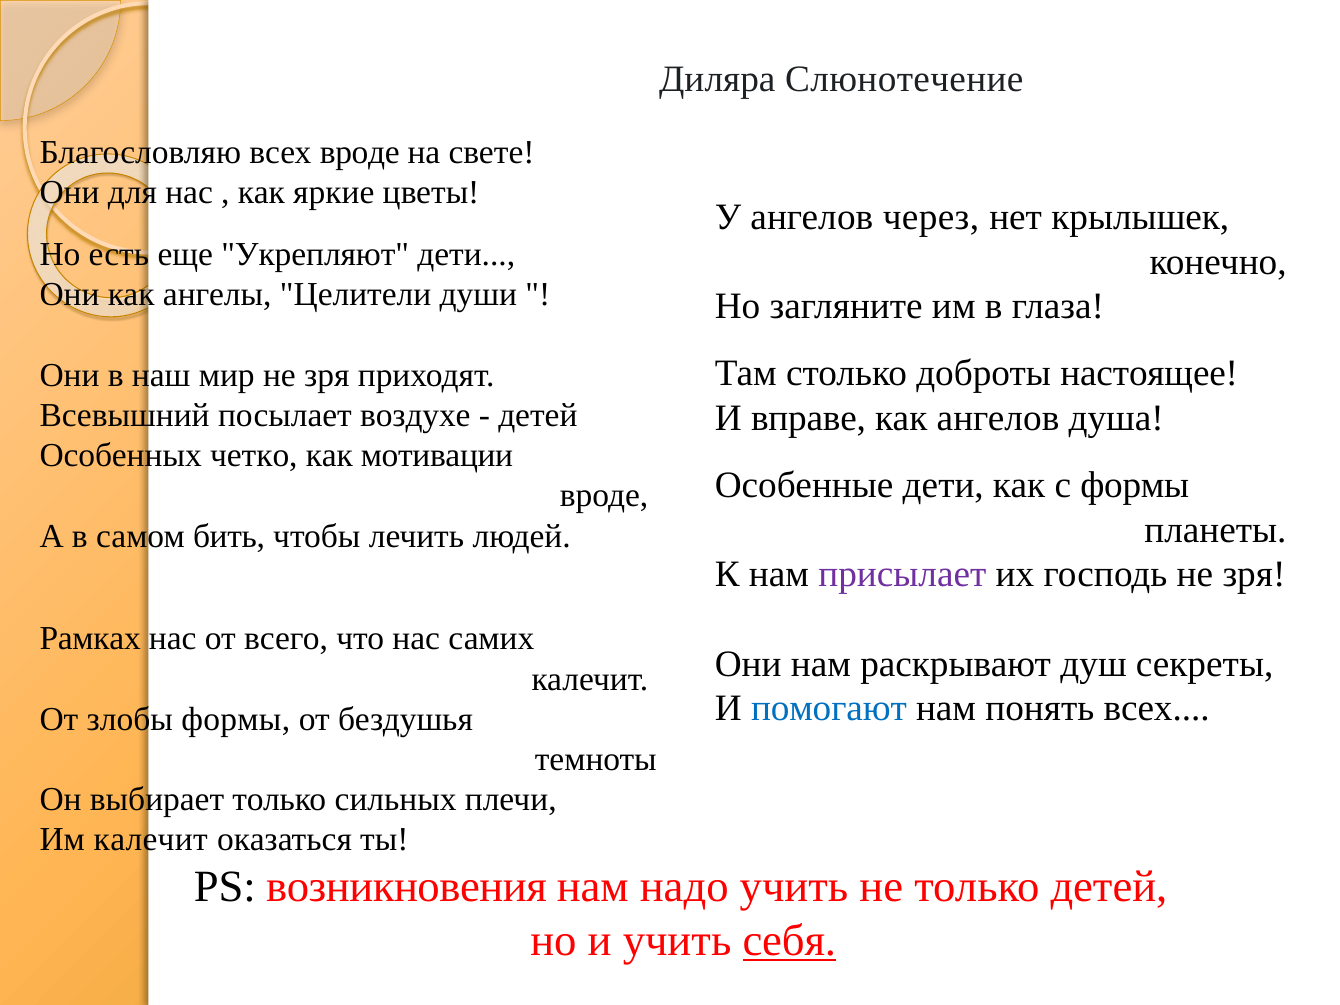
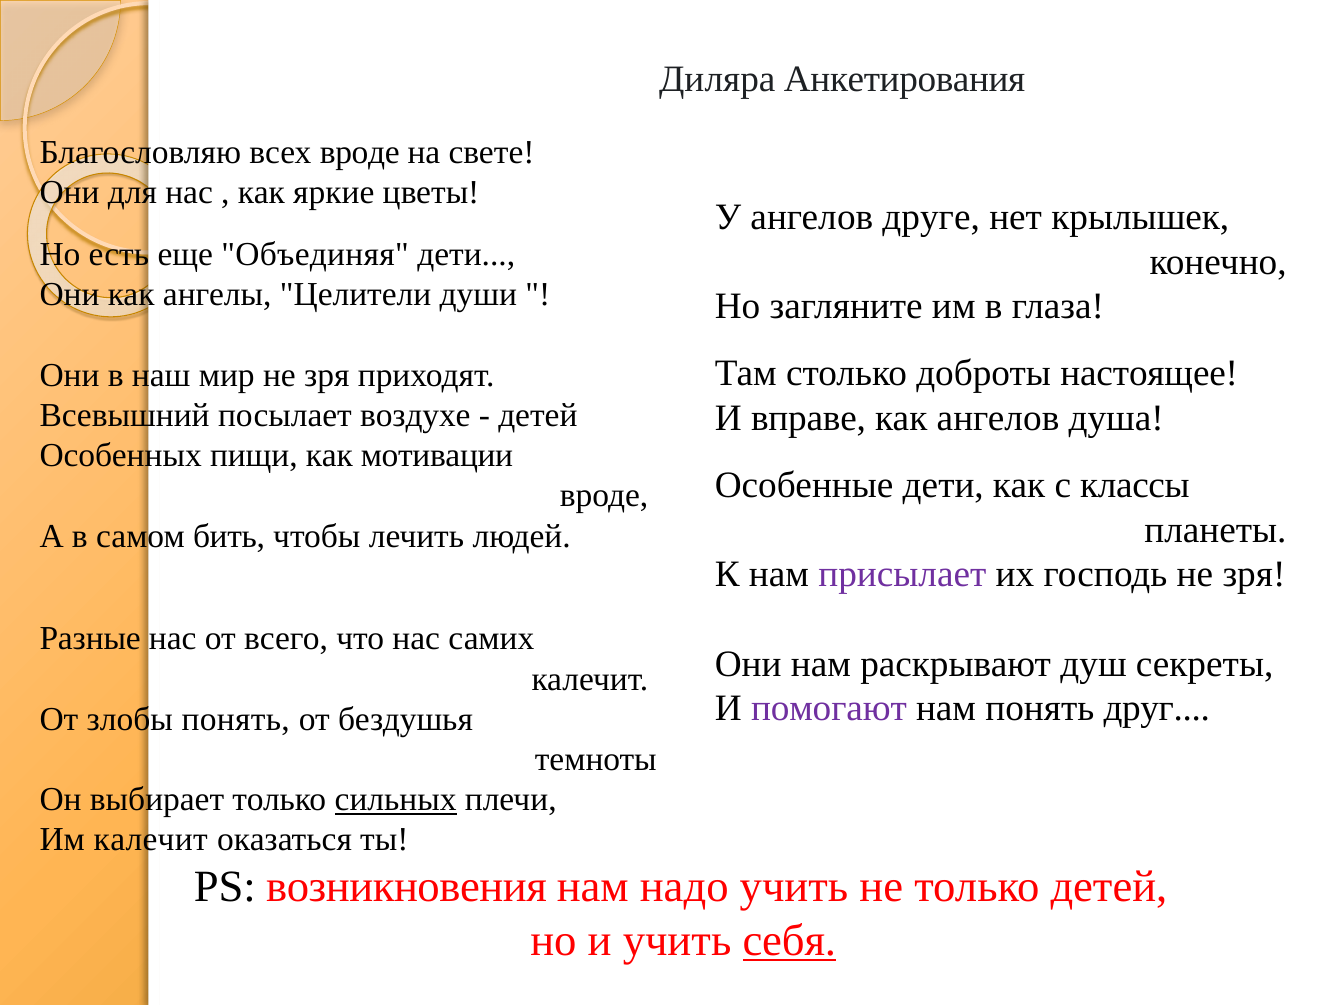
Слюнотечение: Слюнотечение -> Анкетирования
через: через -> друге
Укрепляют: Укрепляют -> Объединяя
четко: четко -> пищи
с формы: формы -> классы
Рамках: Рамках -> Разные
помогают colour: blue -> purple
понять всех: всех -> друг
злобы формы: формы -> понять
сильных underline: none -> present
